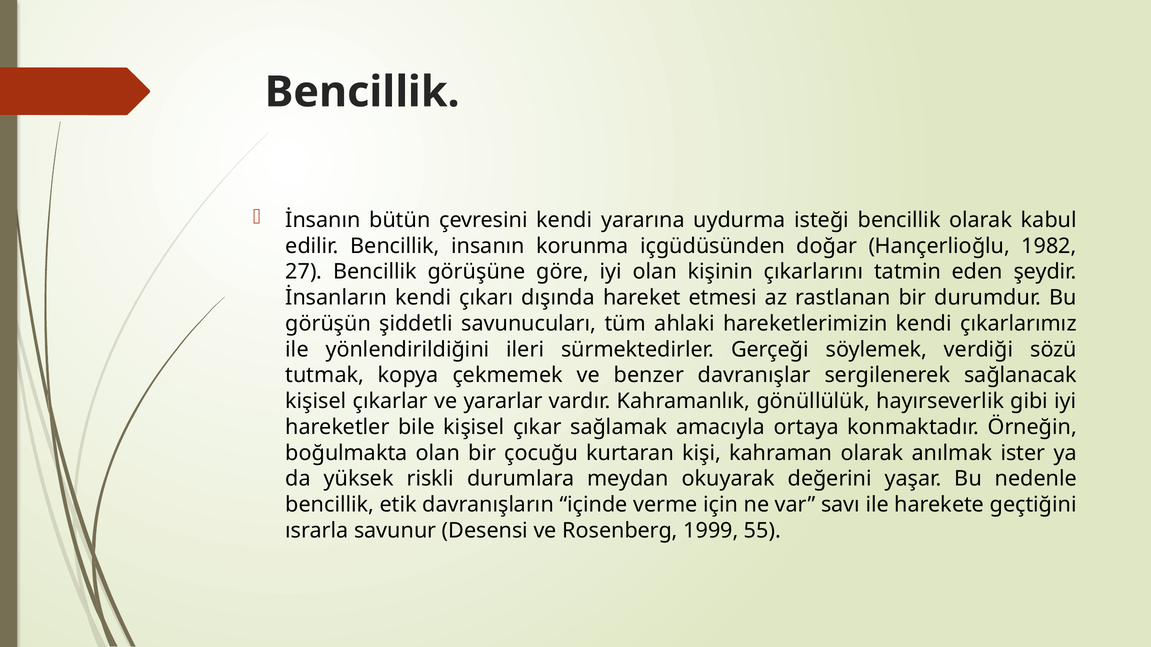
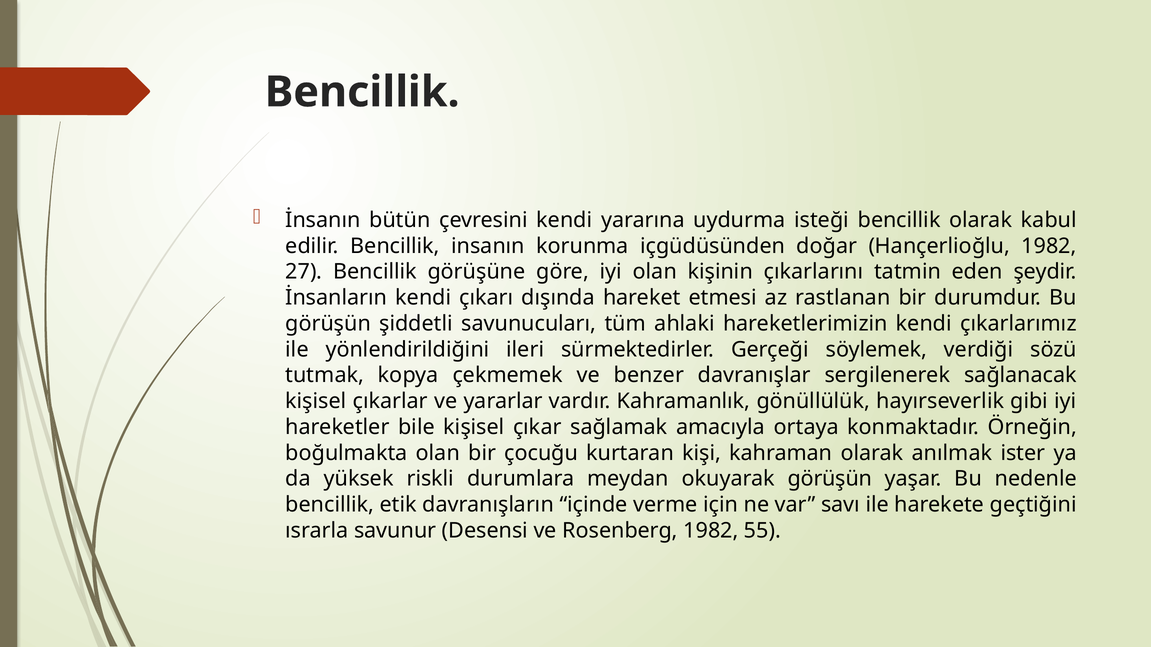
okuyarak değerini: değerini -> görüşün
Rosenberg 1999: 1999 -> 1982
